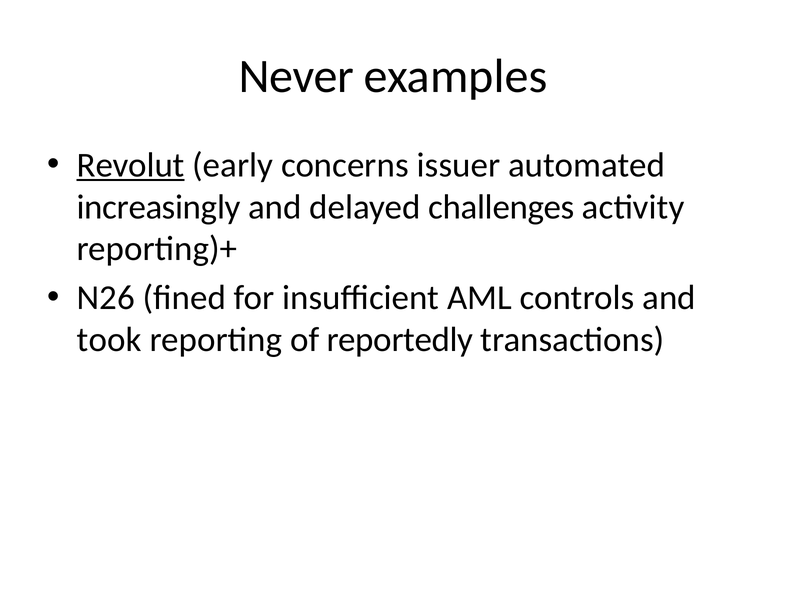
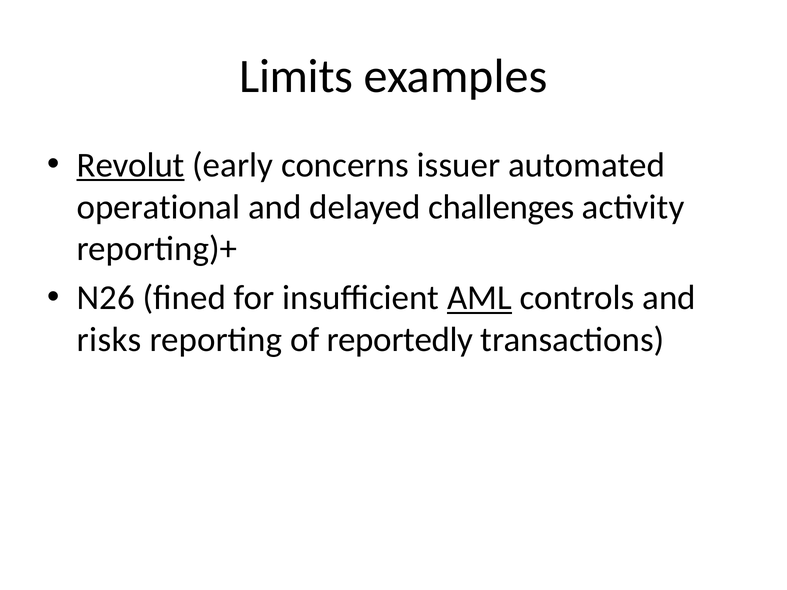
Never: Never -> Limits
increasingly: increasingly -> operational
AML underline: none -> present
took: took -> risks
